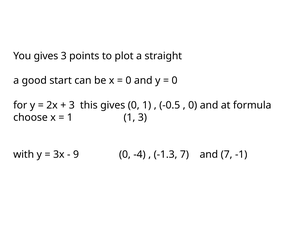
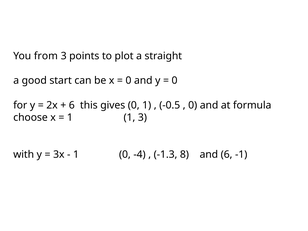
You gives: gives -> from
3 at (72, 105): 3 -> 6
9 at (76, 154): 9 -> 1
-1.3 7: 7 -> 8
and 7: 7 -> 6
